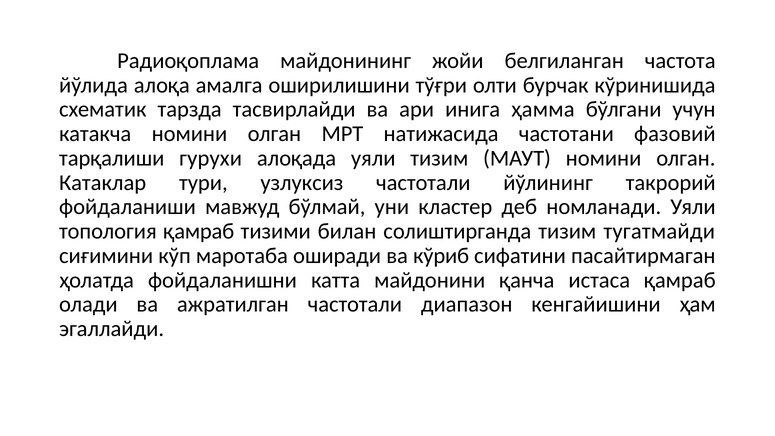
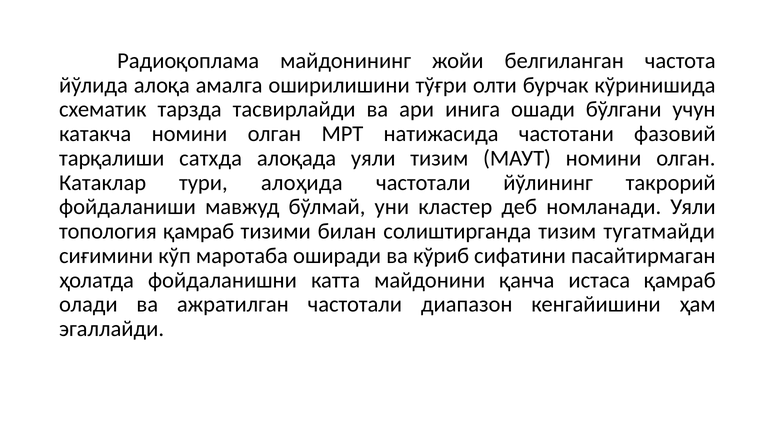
ҳамма: ҳамма -> ошади
гурухи: гурухи -> сатхда
узлуксиз: узлуксиз -> алоҳида
